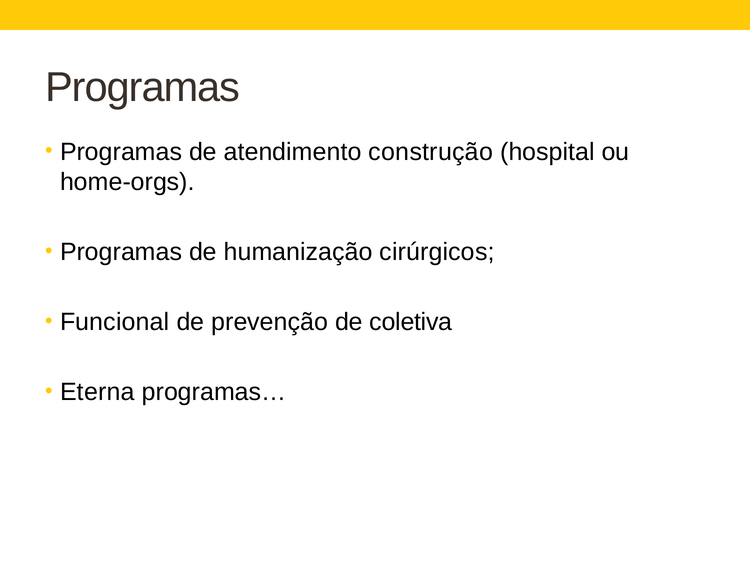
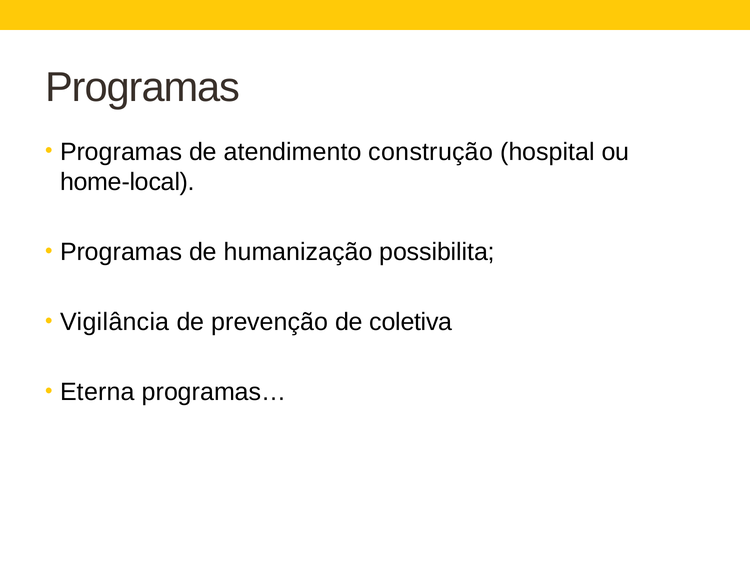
home-orgs: home-orgs -> home-local
cirúrgicos: cirúrgicos -> possibilita
Funcional: Funcional -> Vigilância
